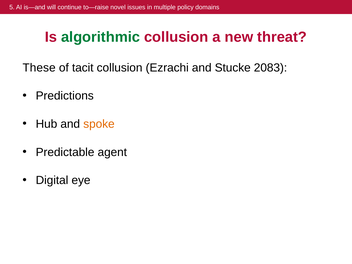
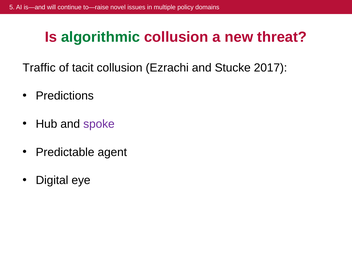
These: These -> Traffic
2083: 2083 -> 2017
spoke colour: orange -> purple
